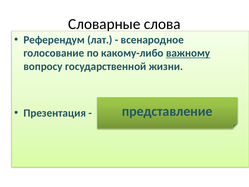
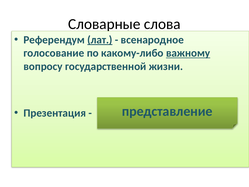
лат underline: none -> present
